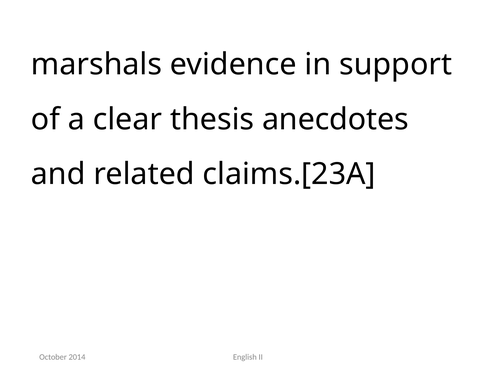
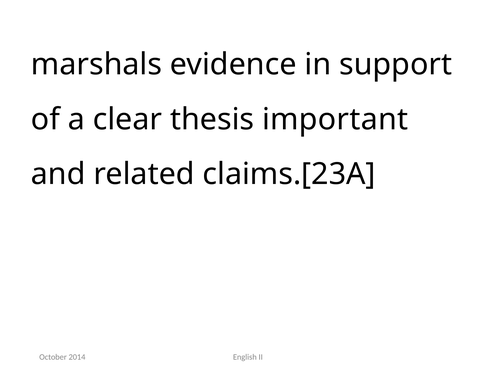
anecdotes: anecdotes -> important
